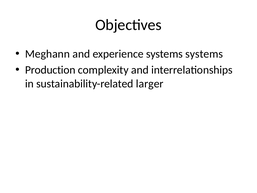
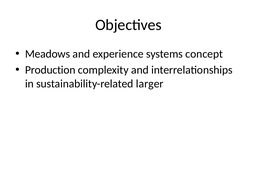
Meghann: Meghann -> Meadows
systems systems: systems -> concept
